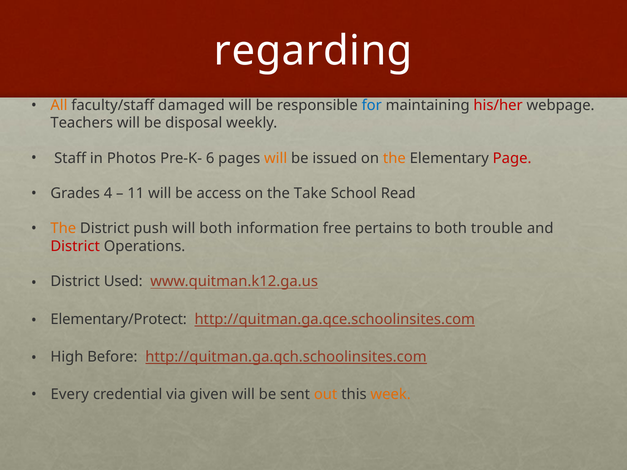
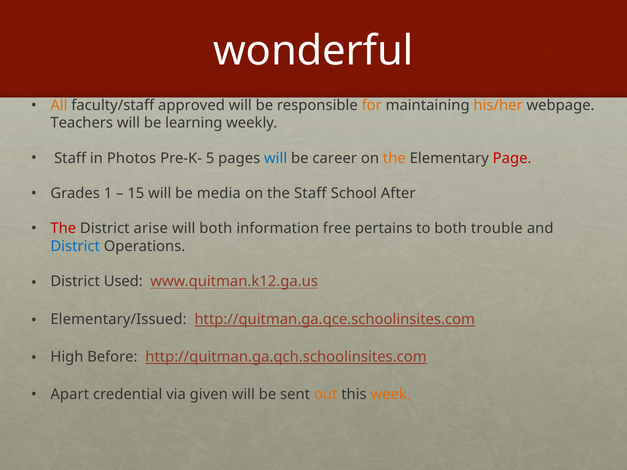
regarding: regarding -> wonderful
damaged: damaged -> approved
for colour: blue -> orange
his/her colour: red -> orange
disposal: disposal -> learning
6: 6 -> 5
will at (276, 158) colour: orange -> blue
issued: issued -> career
4: 4 -> 1
11: 11 -> 15
access: access -> media
the Take: Take -> Staff
Read: Read -> After
The at (63, 229) colour: orange -> red
push: push -> arise
District at (75, 247) colour: red -> blue
Elementary/Protect: Elementary/Protect -> Elementary/Issued
Every: Every -> Apart
